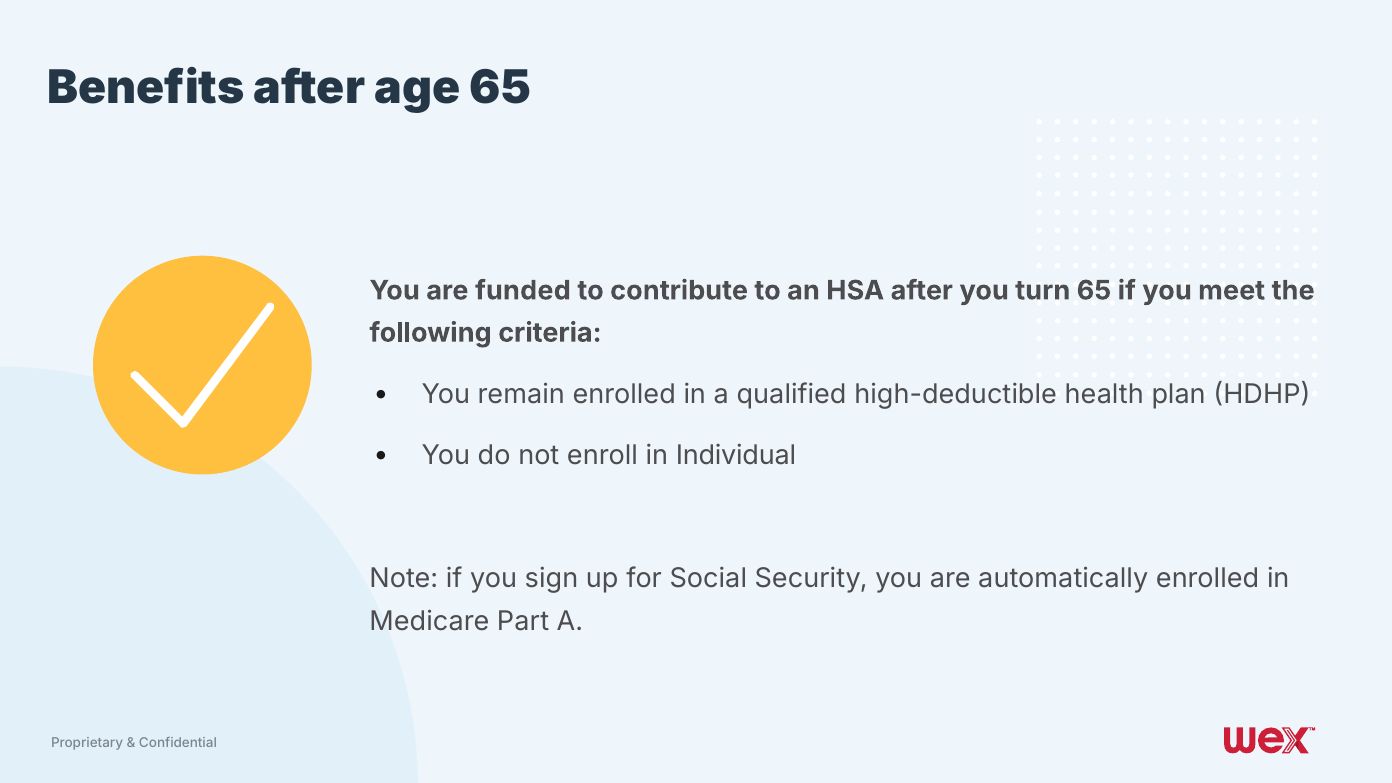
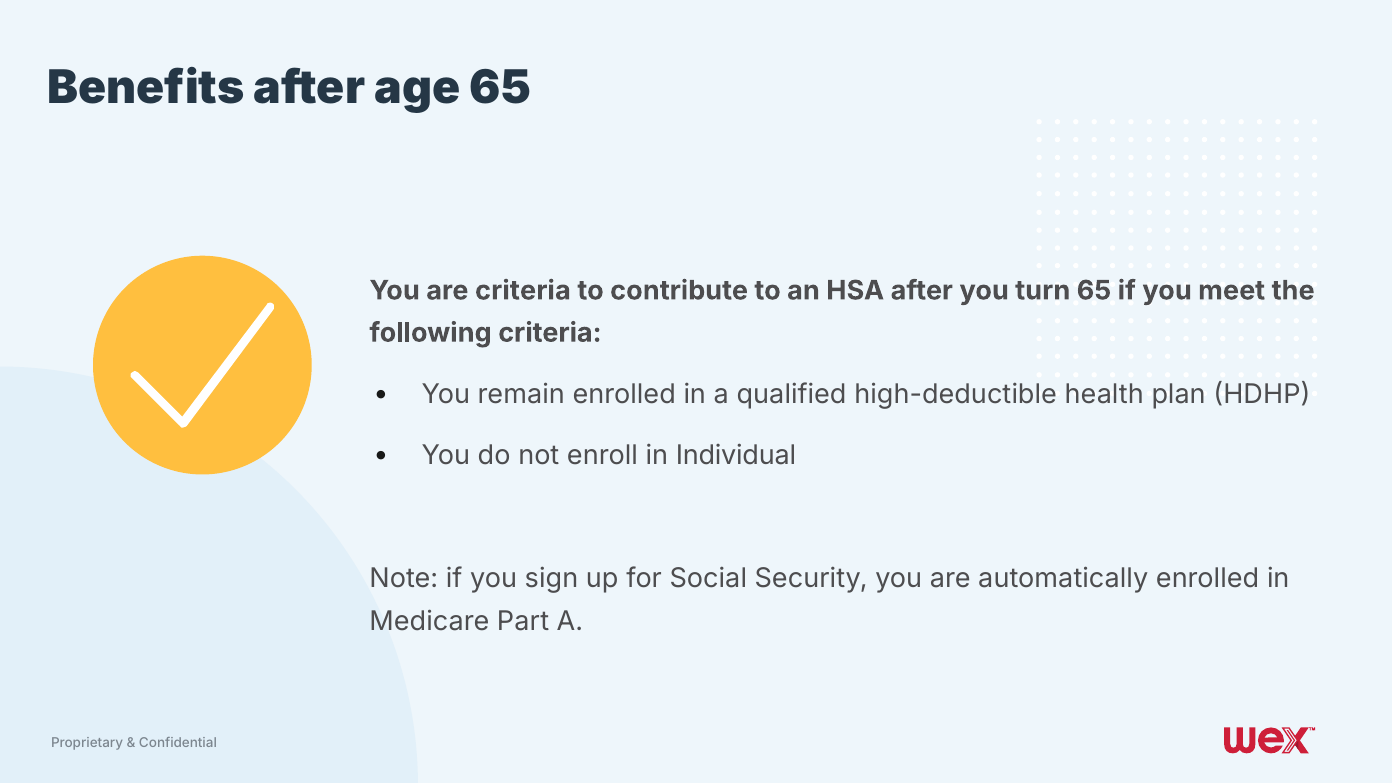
are funded: funded -> criteria
